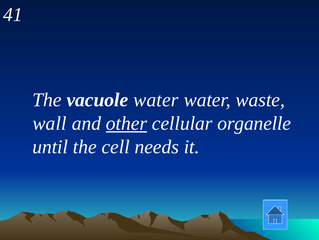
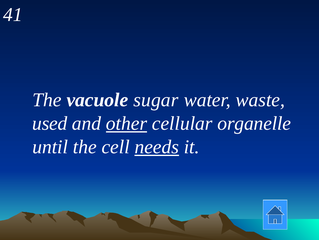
vacuole water: water -> sugar
wall: wall -> used
needs underline: none -> present
